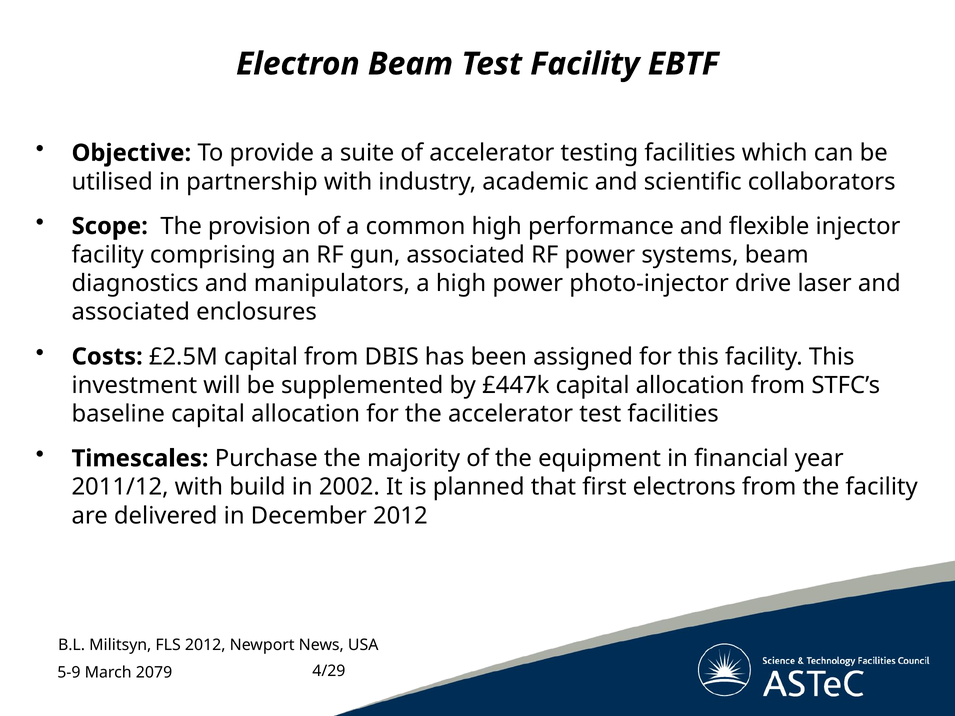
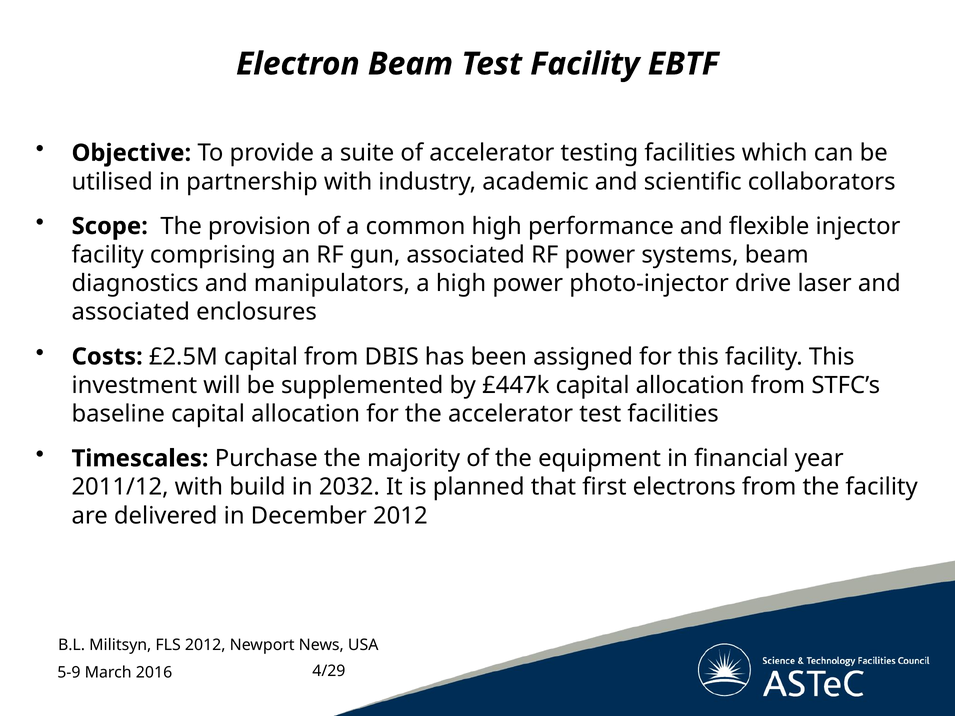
2002: 2002 -> 2032
2079: 2079 -> 2016
